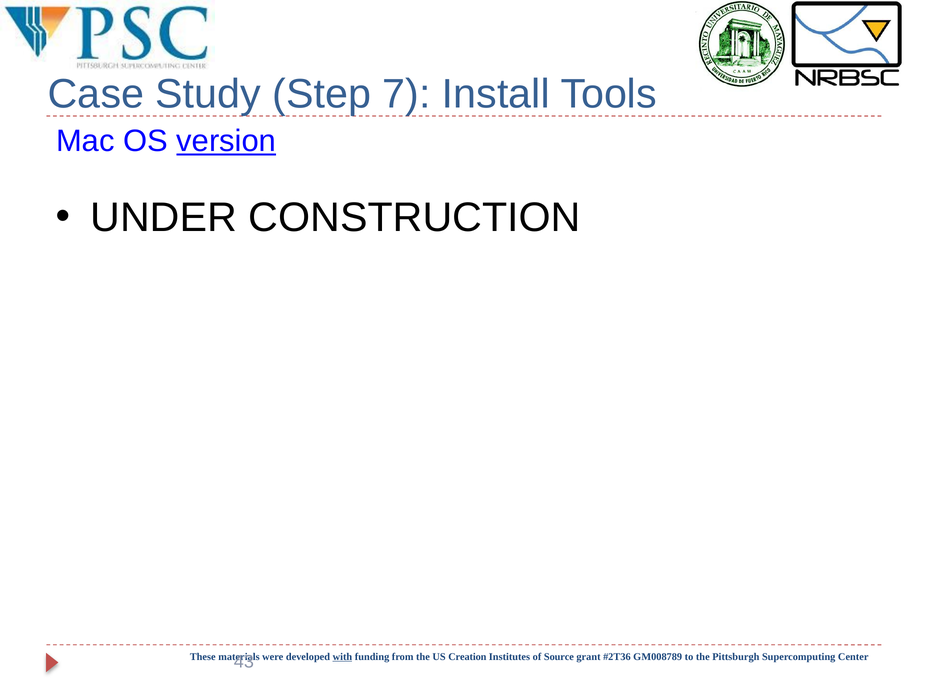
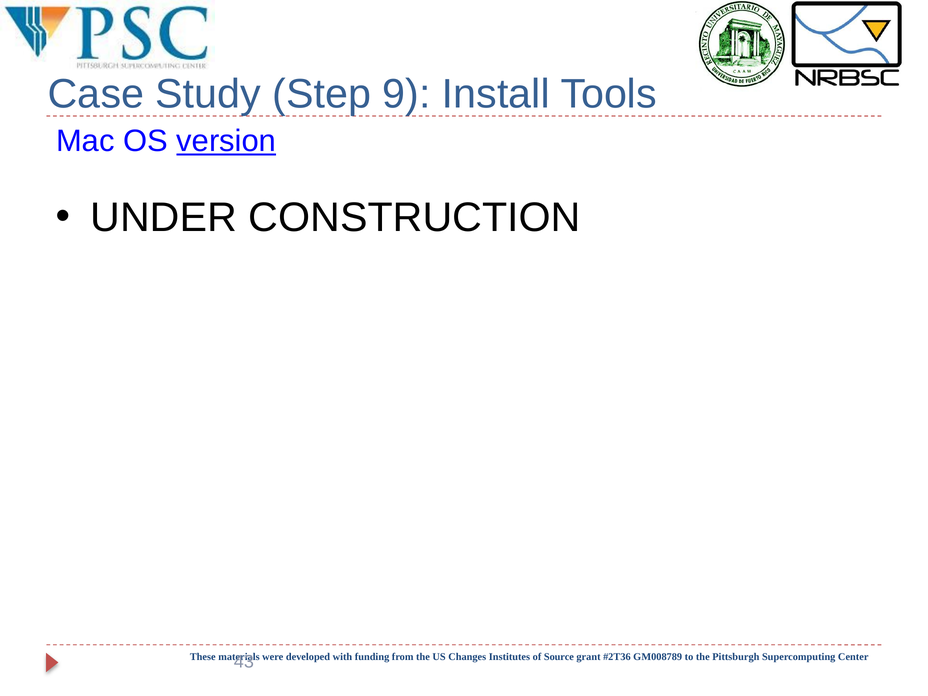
7: 7 -> 9
with underline: present -> none
Creation: Creation -> Changes
